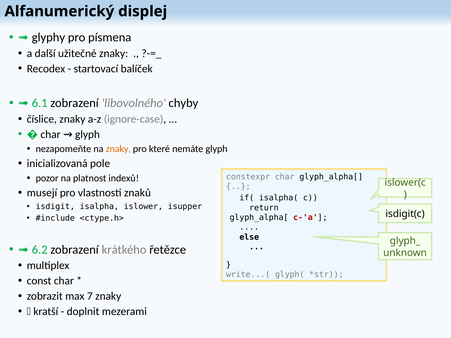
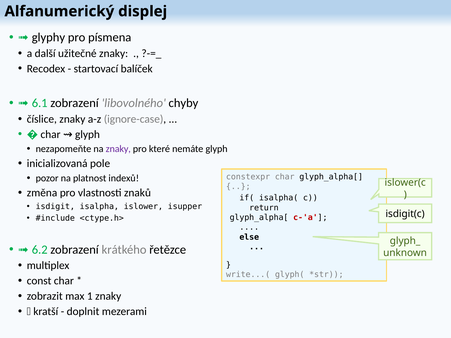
znaky at (118, 149) colour: orange -> purple
musejí: musejí -> změna
7: 7 -> 1
